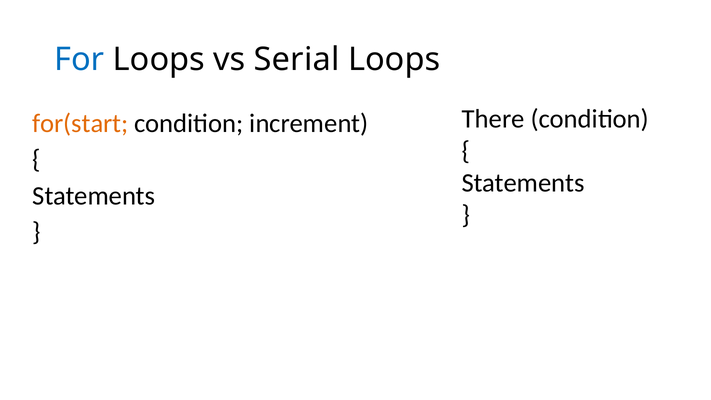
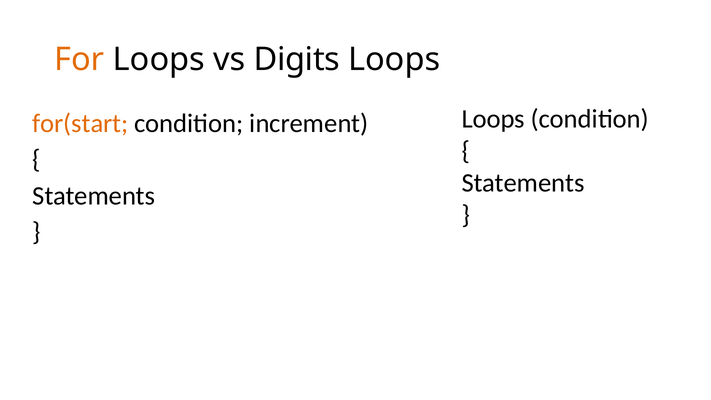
For colour: blue -> orange
Serial: Serial -> Digits
There at (493, 119): There -> Loops
